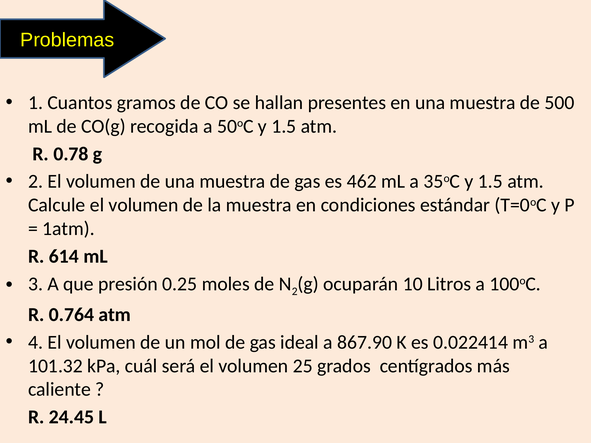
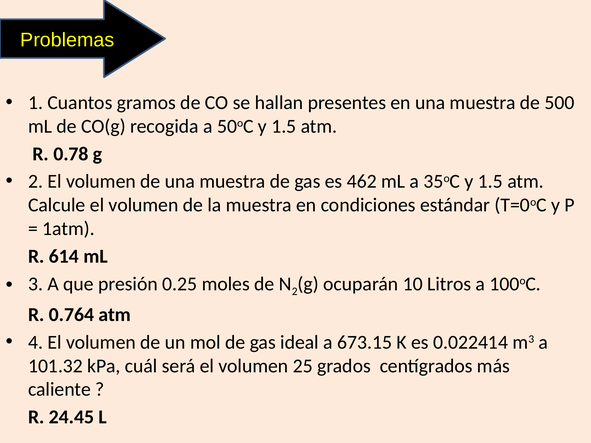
867.90: 867.90 -> 673.15
